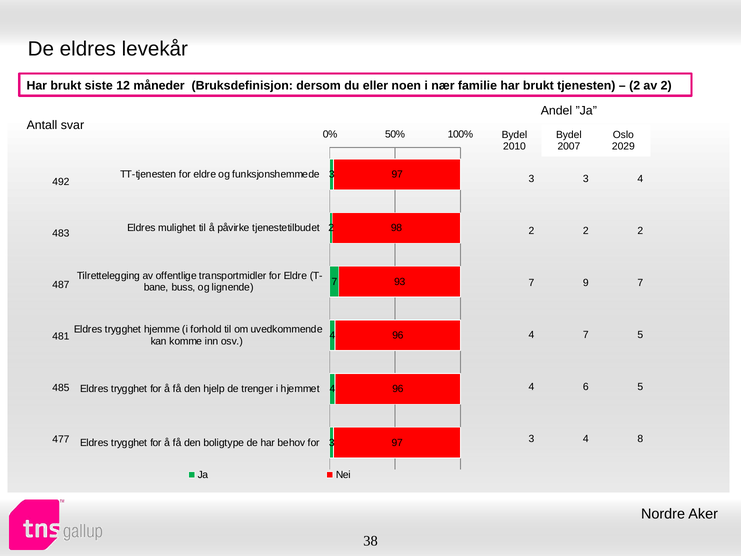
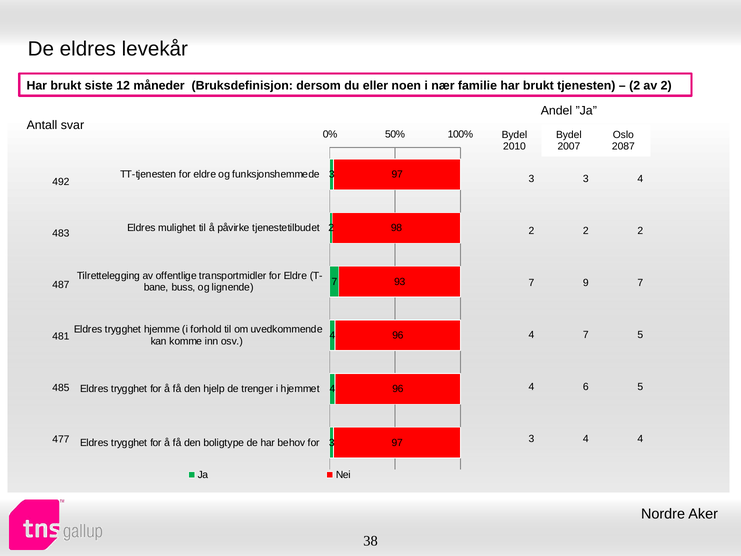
2029: 2029 -> 2087
3 4 8: 8 -> 4
